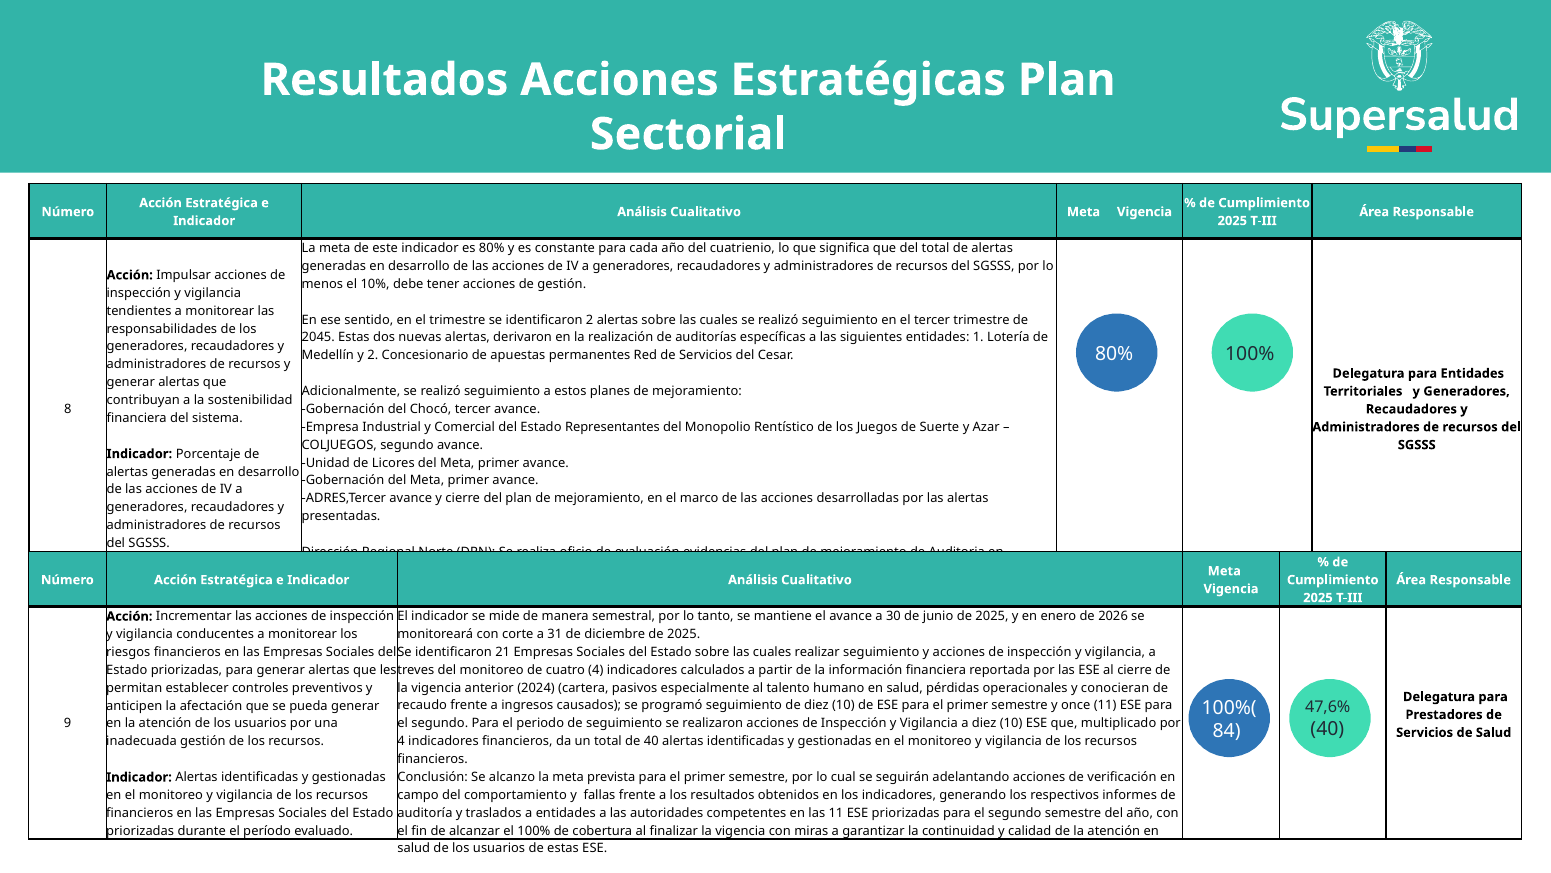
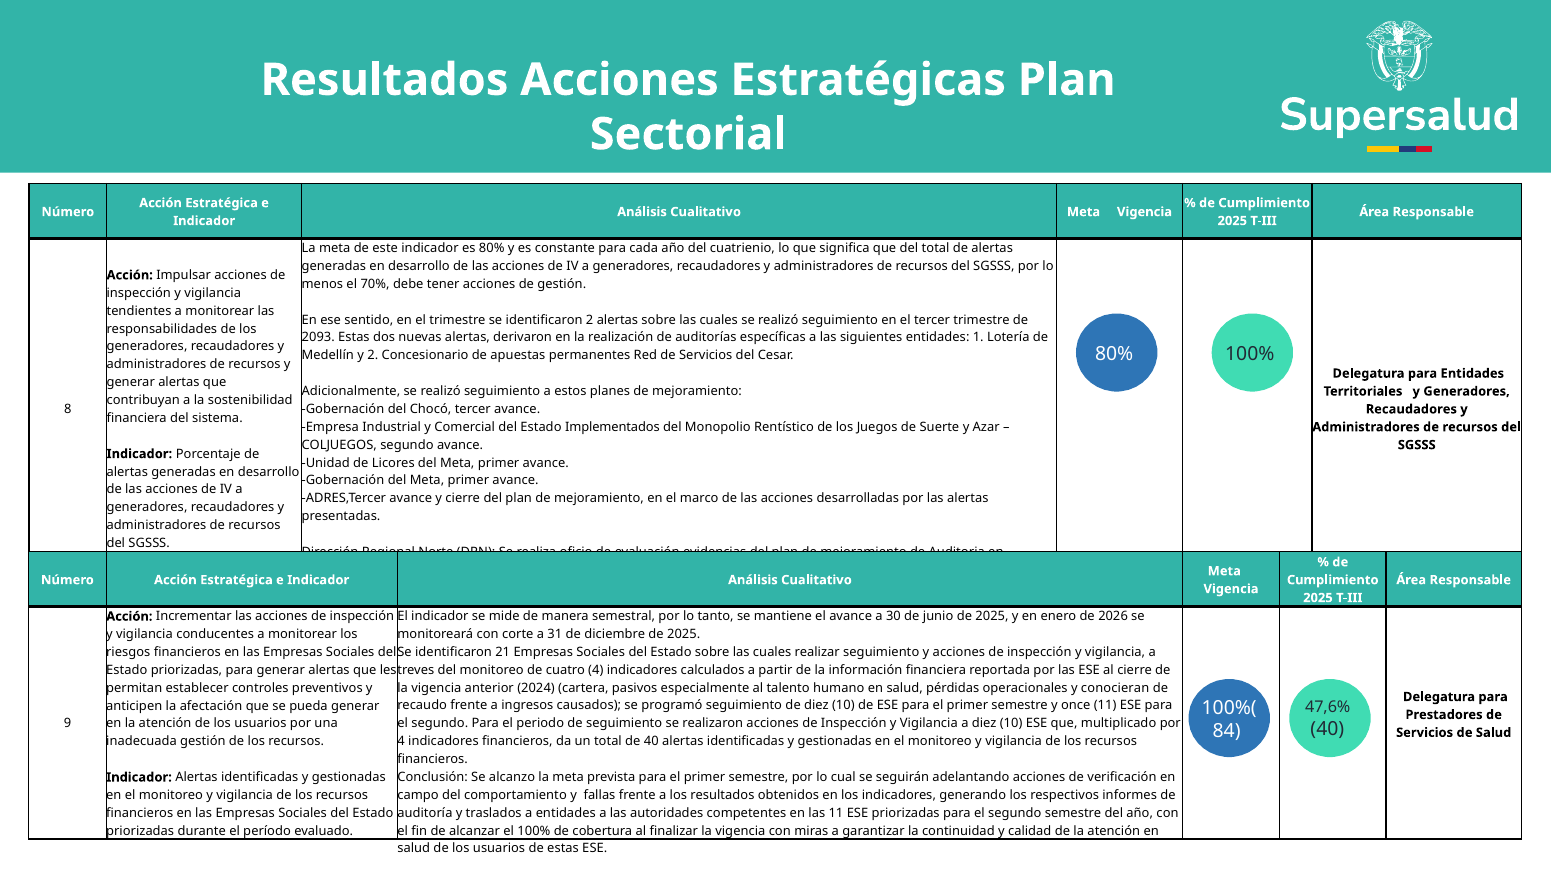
10%: 10% -> 70%
2045: 2045 -> 2093
Representantes: Representantes -> Implementados
